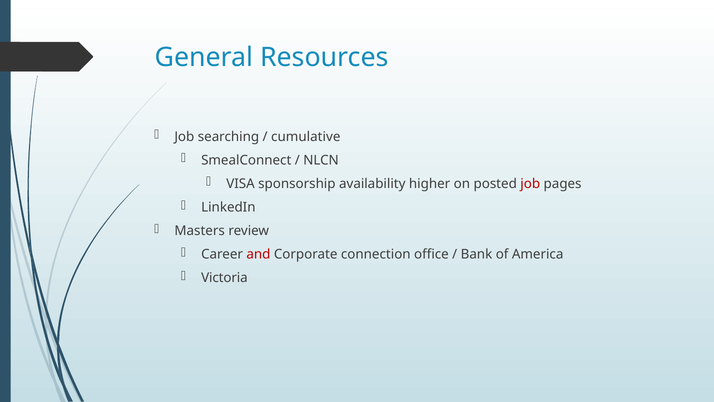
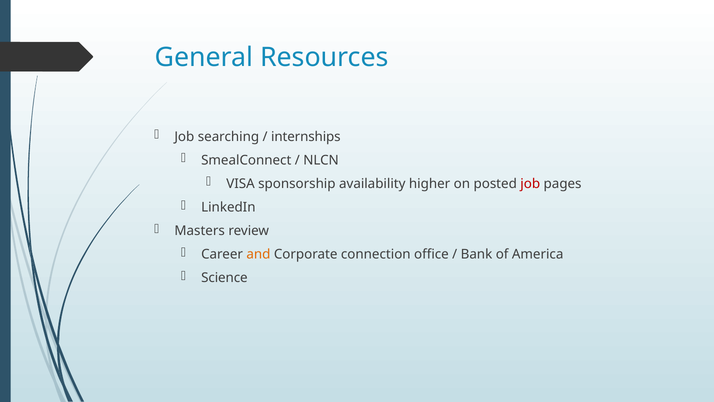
cumulative: cumulative -> internships
and colour: red -> orange
Victoria: Victoria -> Science
